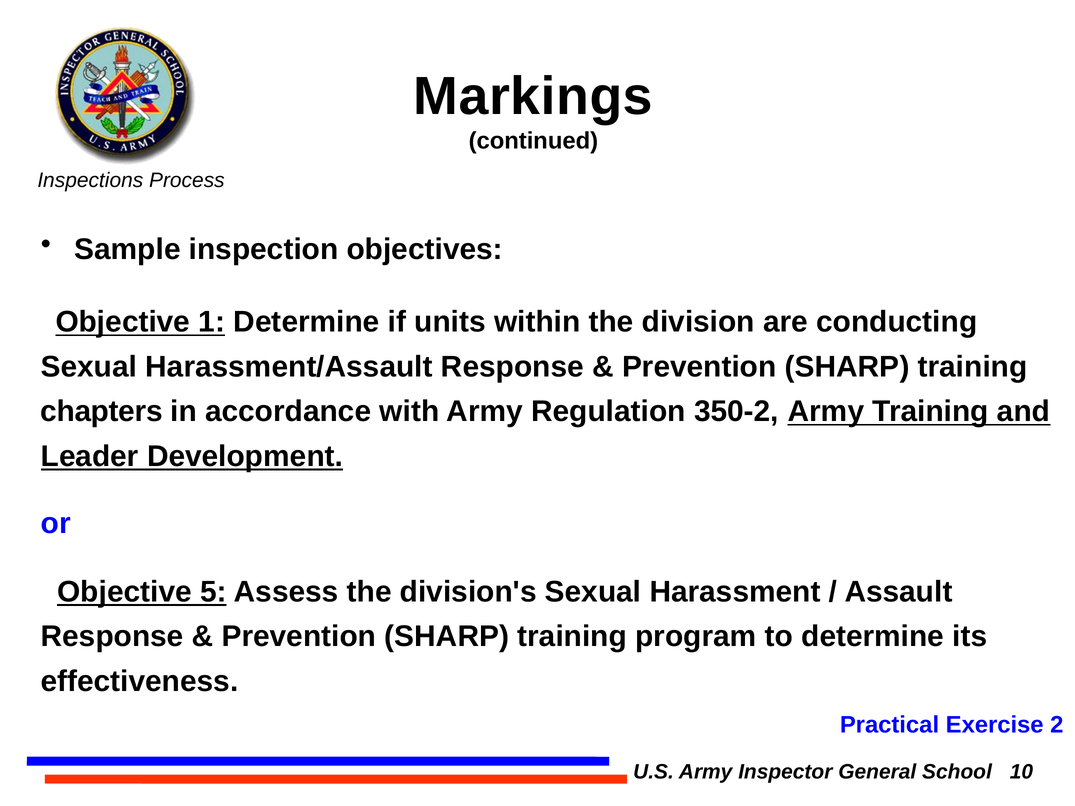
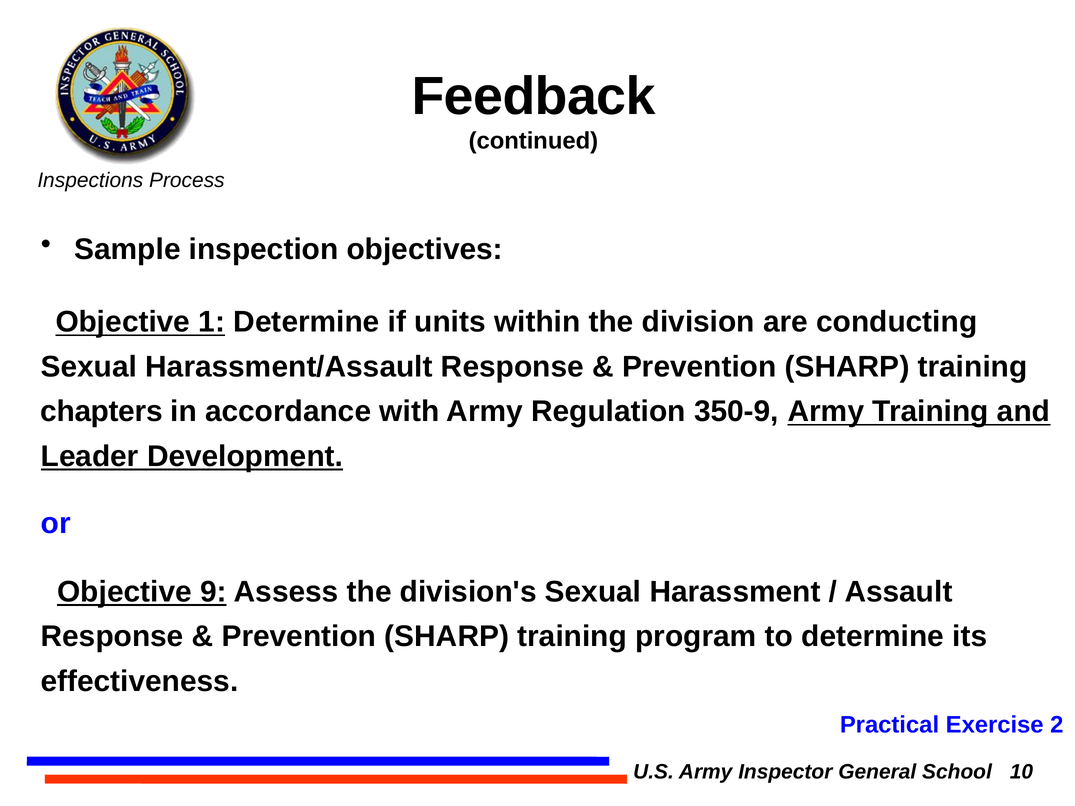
Markings: Markings -> Feedback
350-2: 350-2 -> 350-9
5: 5 -> 9
